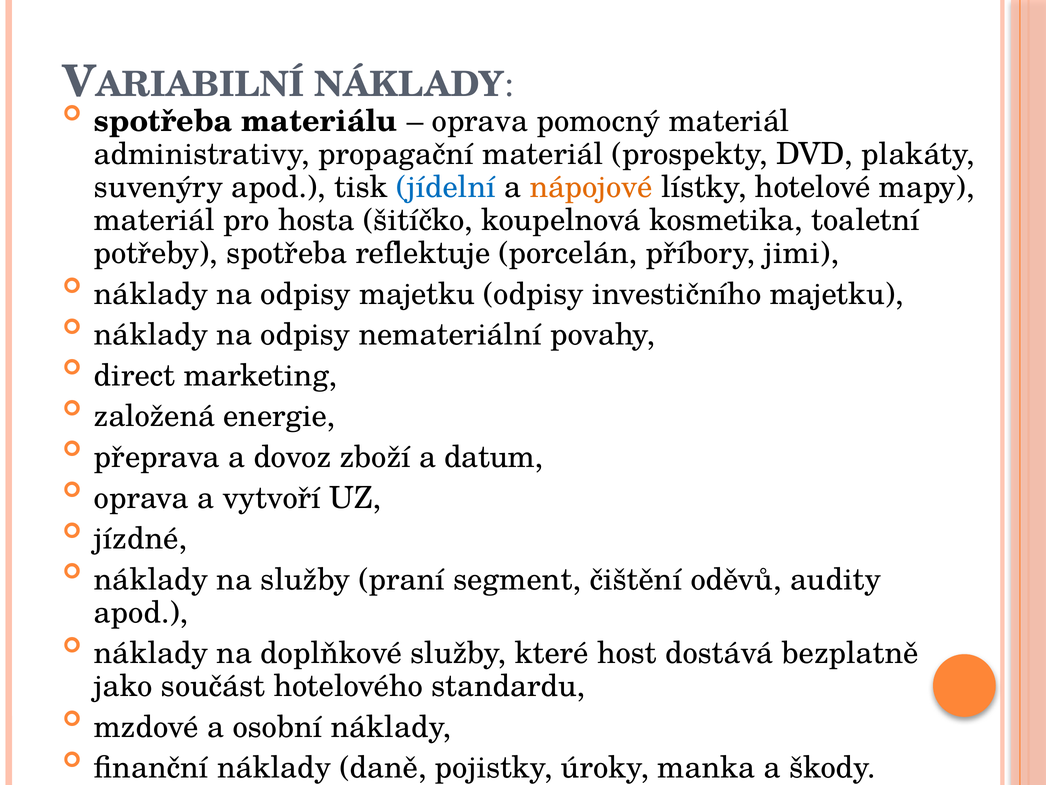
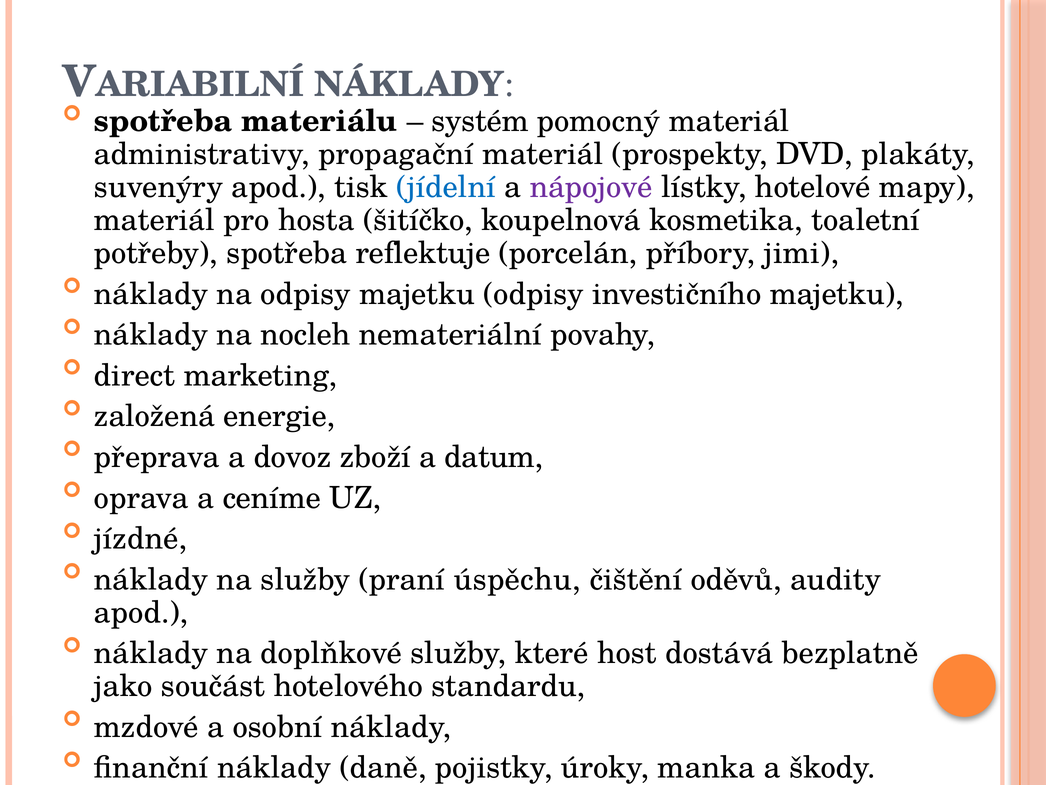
oprava at (480, 121): oprava -> systém
nápojové colour: orange -> purple
odpisy at (305, 335): odpisy -> nocleh
vytvoří: vytvoří -> ceníme
segment: segment -> úspěchu
